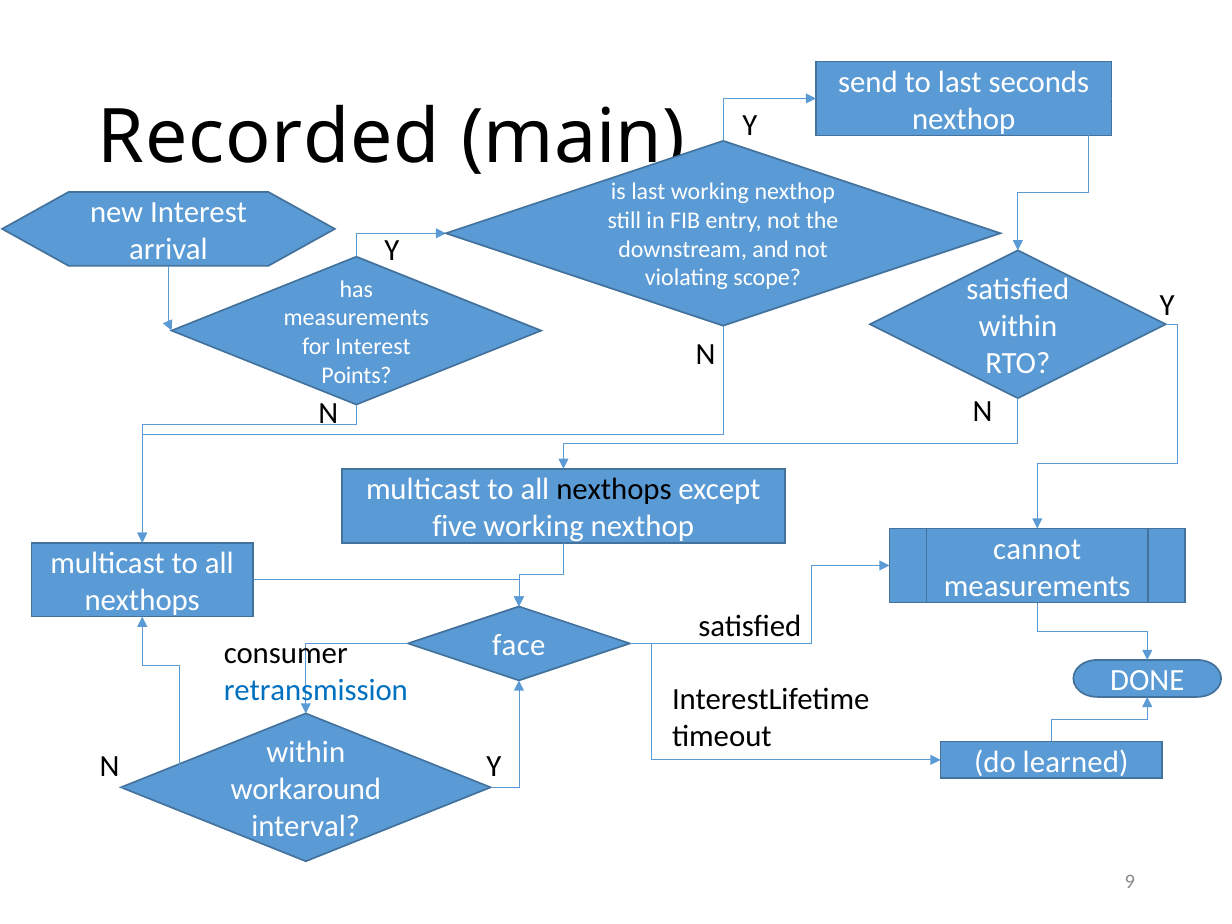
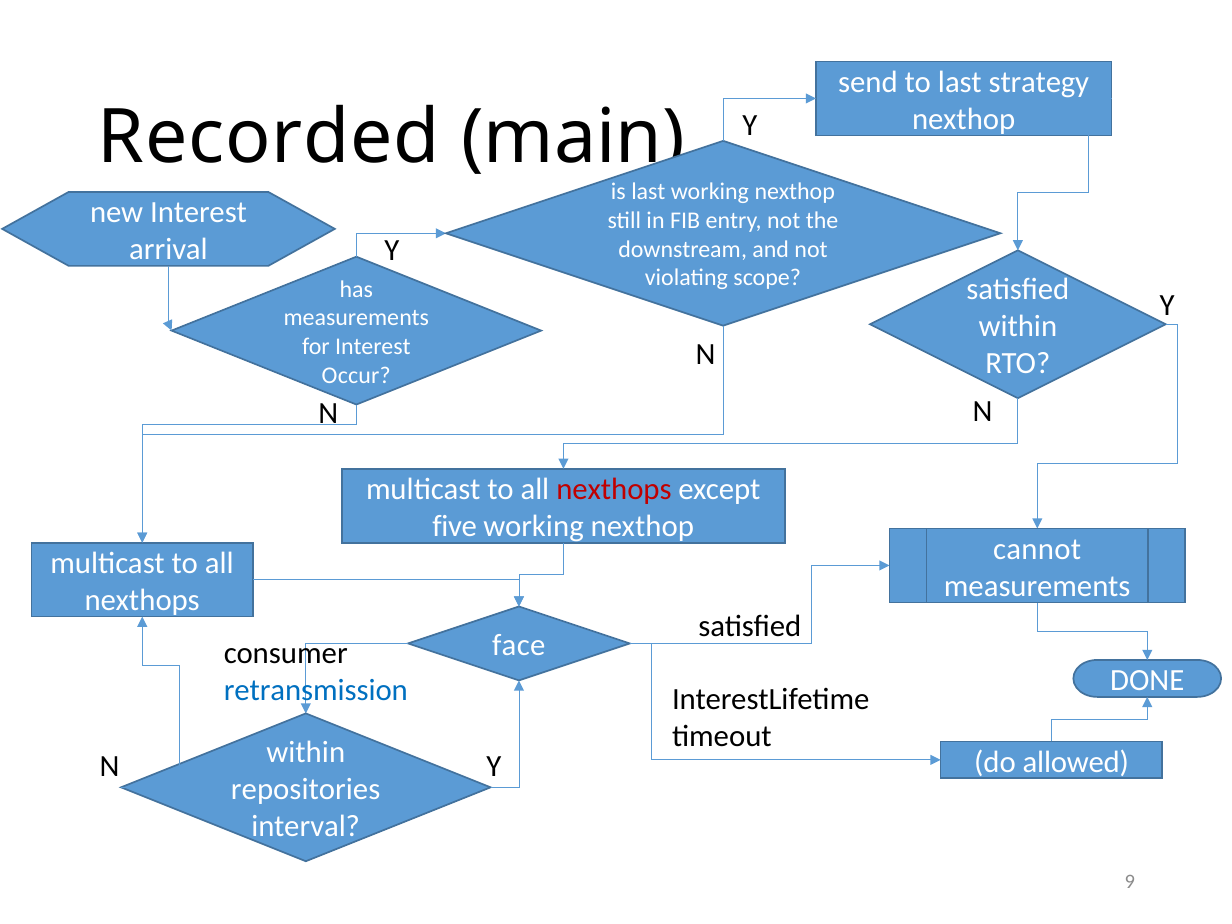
seconds: seconds -> strategy
Points: Points -> Occur
nexthops at (614, 489) colour: black -> red
learned: learned -> allowed
workaround: workaround -> repositories
